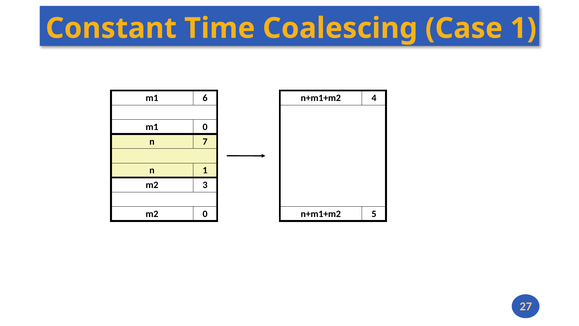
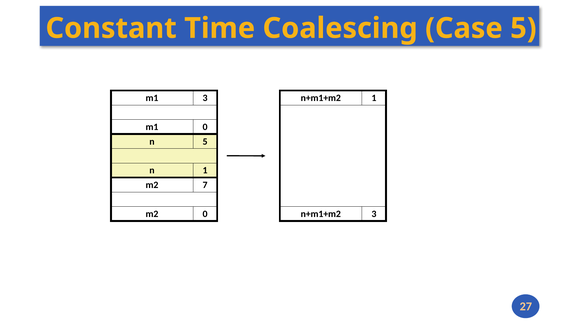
Case 1: 1 -> 5
m1 6: 6 -> 3
n+m1+m2 4: 4 -> 1
n 7: 7 -> 5
3: 3 -> 7
n+m1+m2 5: 5 -> 3
